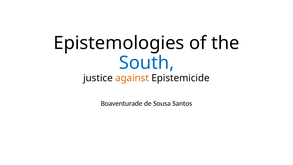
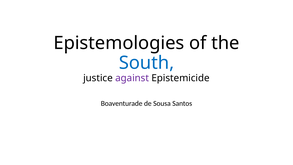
against colour: orange -> purple
